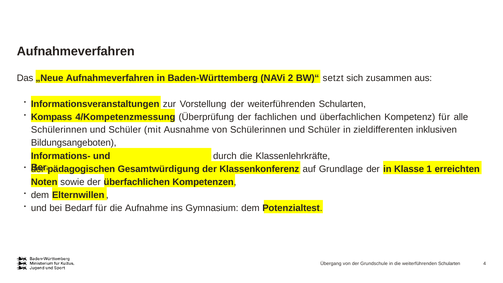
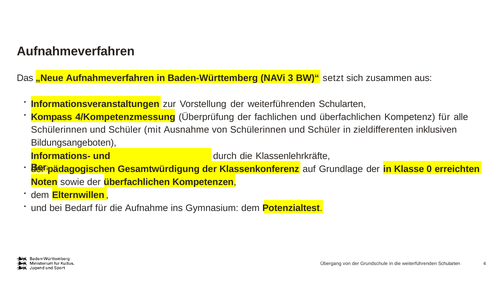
2: 2 -> 3
1: 1 -> 0
